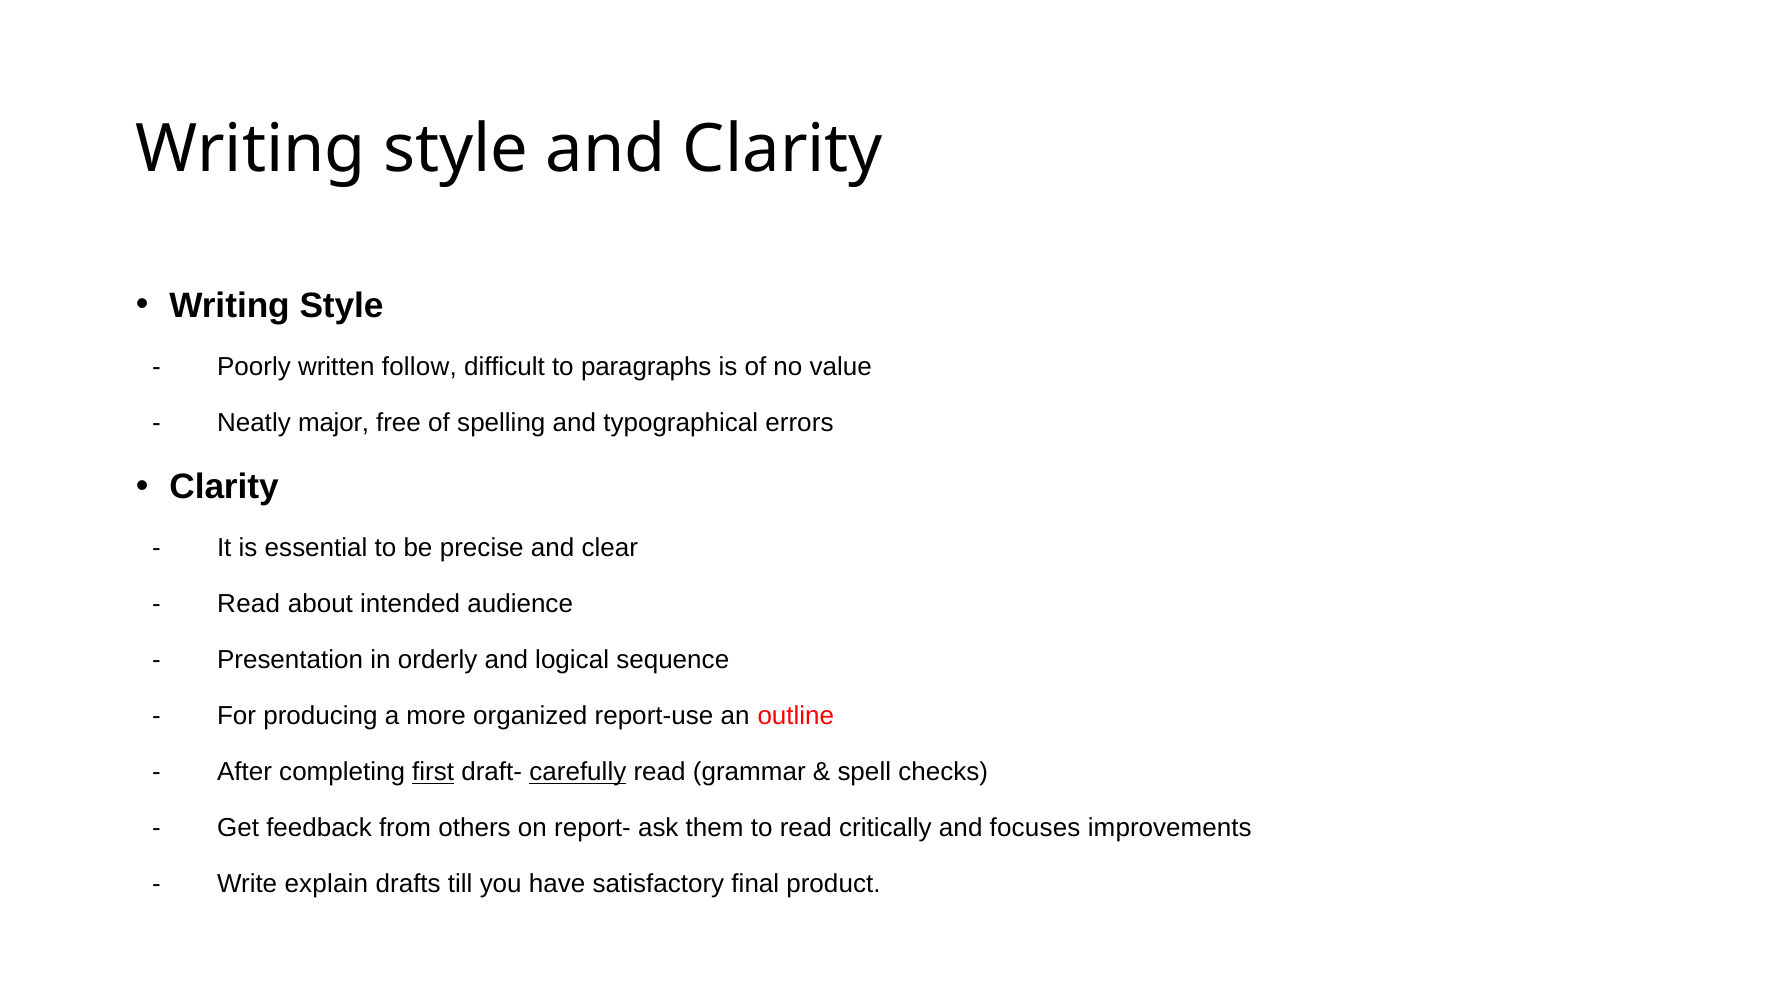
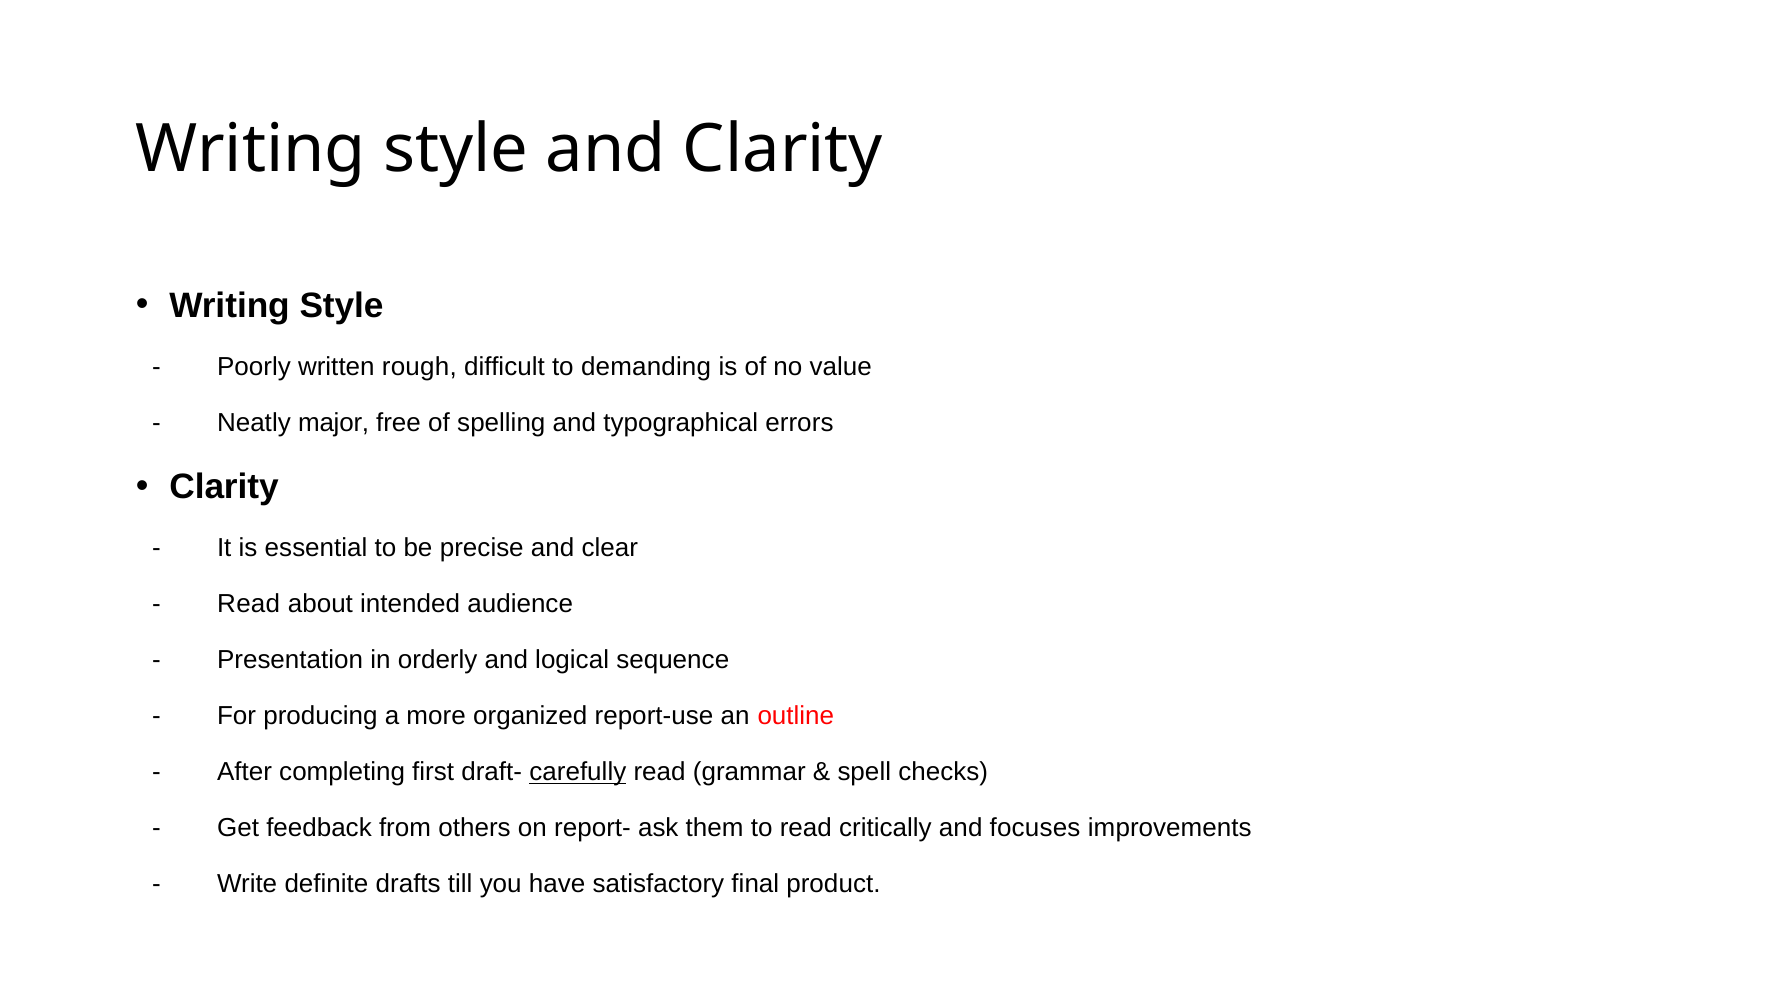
follow: follow -> rough
paragraphs: paragraphs -> demanding
first underline: present -> none
explain: explain -> definite
